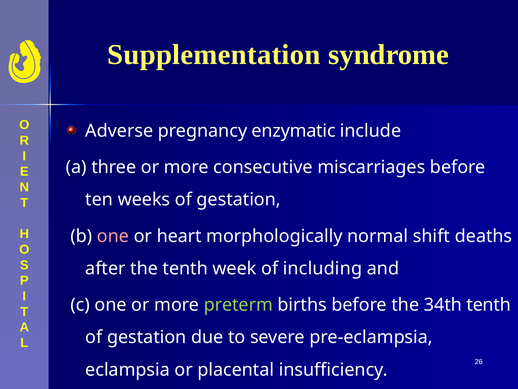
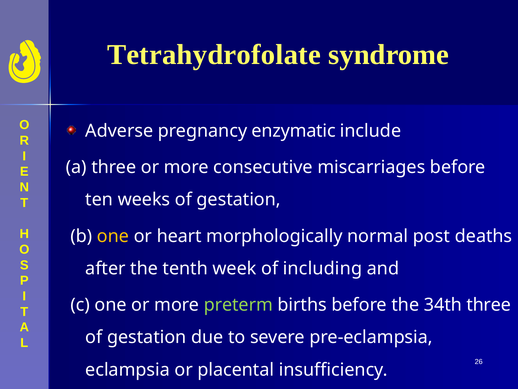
Supplementation: Supplementation -> Tetrahydrofolate
one at (113, 236) colour: pink -> yellow
shift: shift -> post
34th tenth: tenth -> three
